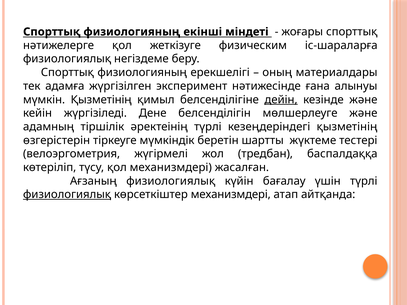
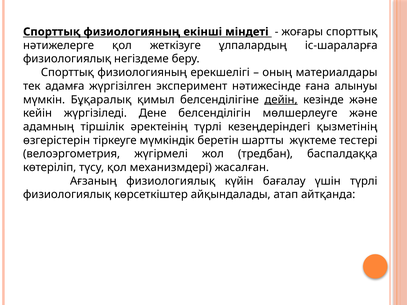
физическим: физическим -> ұлпалардың
мүмкін Қызметінің: Қызметінің -> Бұқаралық
физиологиялық at (67, 195) underline: present -> none
көрсеткіштер механизмдері: механизмдері -> айқындалады
